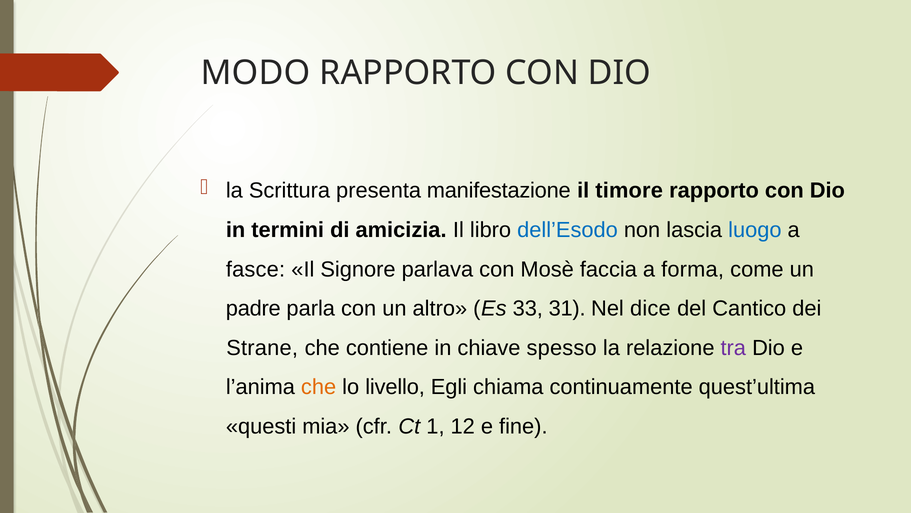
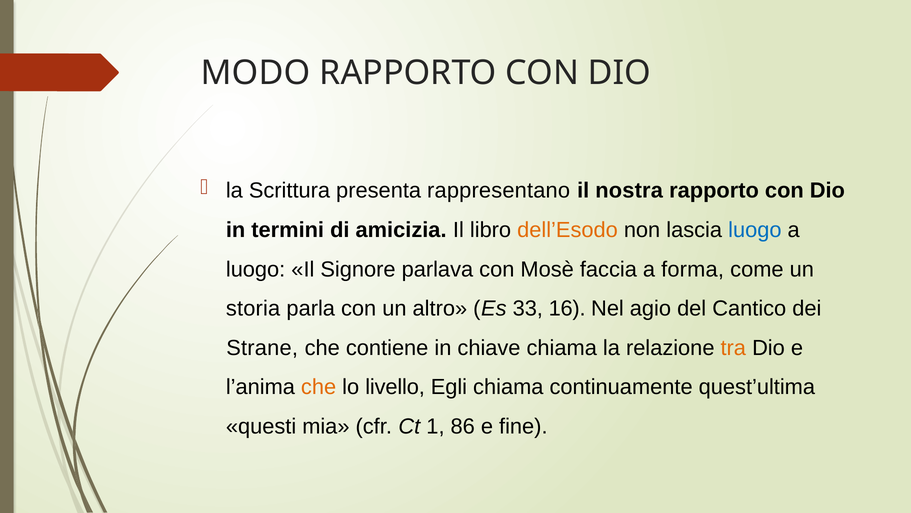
manifestazione: manifestazione -> rappresentano
timore: timore -> nostra
dell’Esodo colour: blue -> orange
fasce at (255, 269): fasce -> luogo
padre: padre -> storia
31: 31 -> 16
dice: dice -> agio
chiave spesso: spesso -> chiama
tra colour: purple -> orange
12: 12 -> 86
